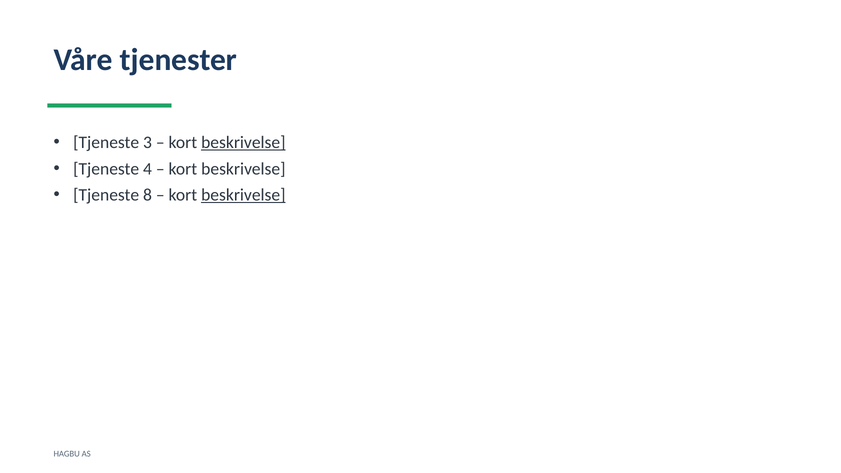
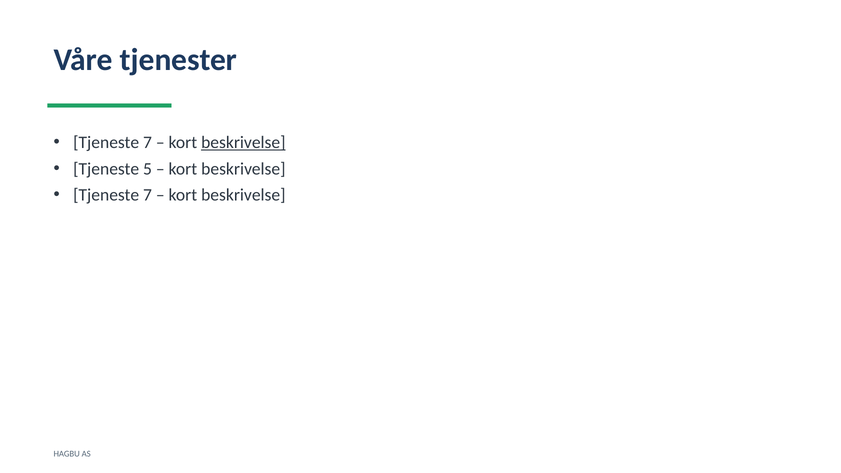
3 at (147, 142): 3 -> 7
4: 4 -> 5
8 at (147, 195): 8 -> 7
beskrivelse at (243, 195) underline: present -> none
